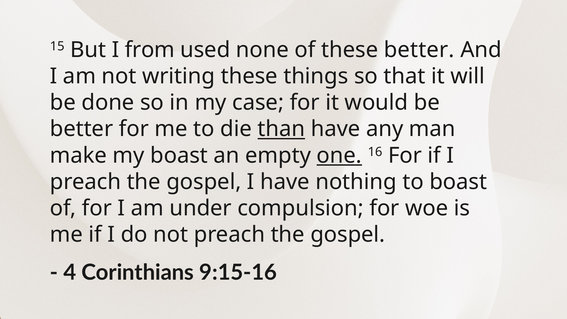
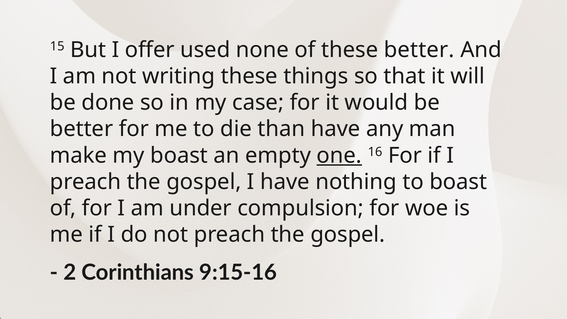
from: from -> offer
than underline: present -> none
4: 4 -> 2
